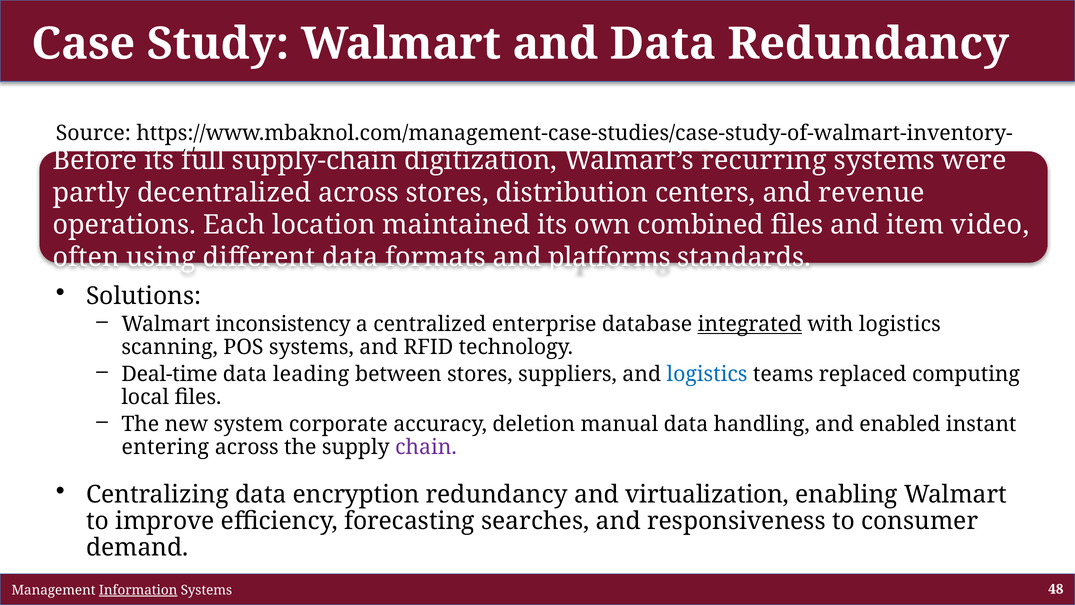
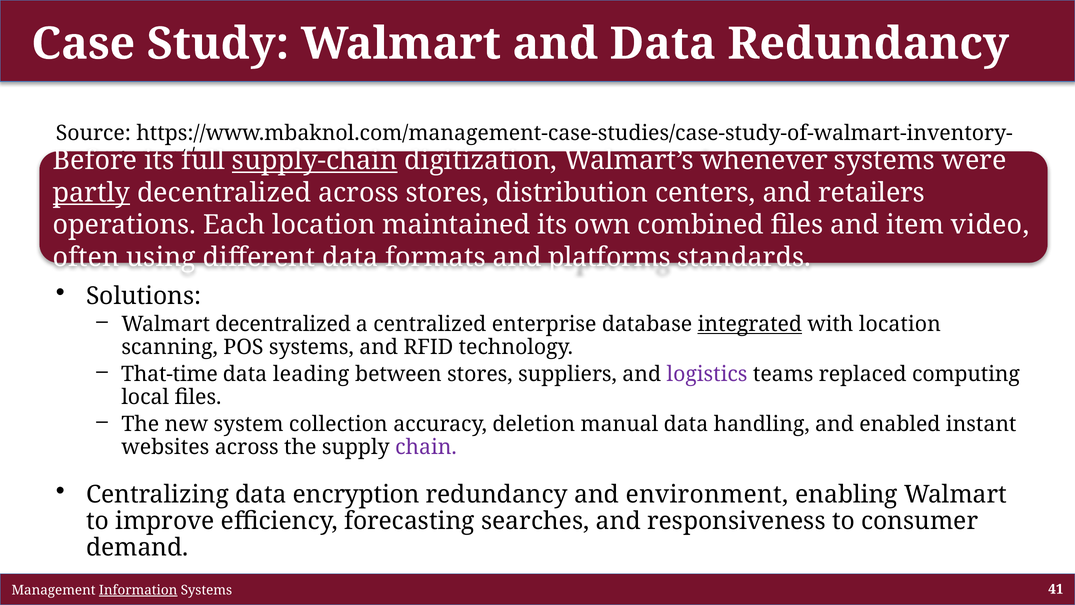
supply-chain underline: none -> present
recurring: recurring -> whenever
partly underline: none -> present
revenue: revenue -> retailers
Walmart inconsistency: inconsistency -> decentralized
with logistics: logistics -> location
Deal-time: Deal-time -> That-time
logistics at (707, 374) colour: blue -> purple
corporate: corporate -> collection
entering: entering -> websites
virtualization: virtualization -> environment
48: 48 -> 41
